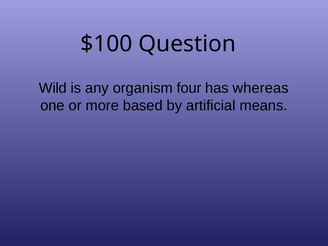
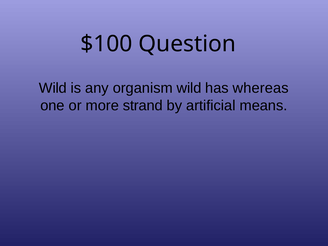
organism four: four -> wild
based: based -> strand
